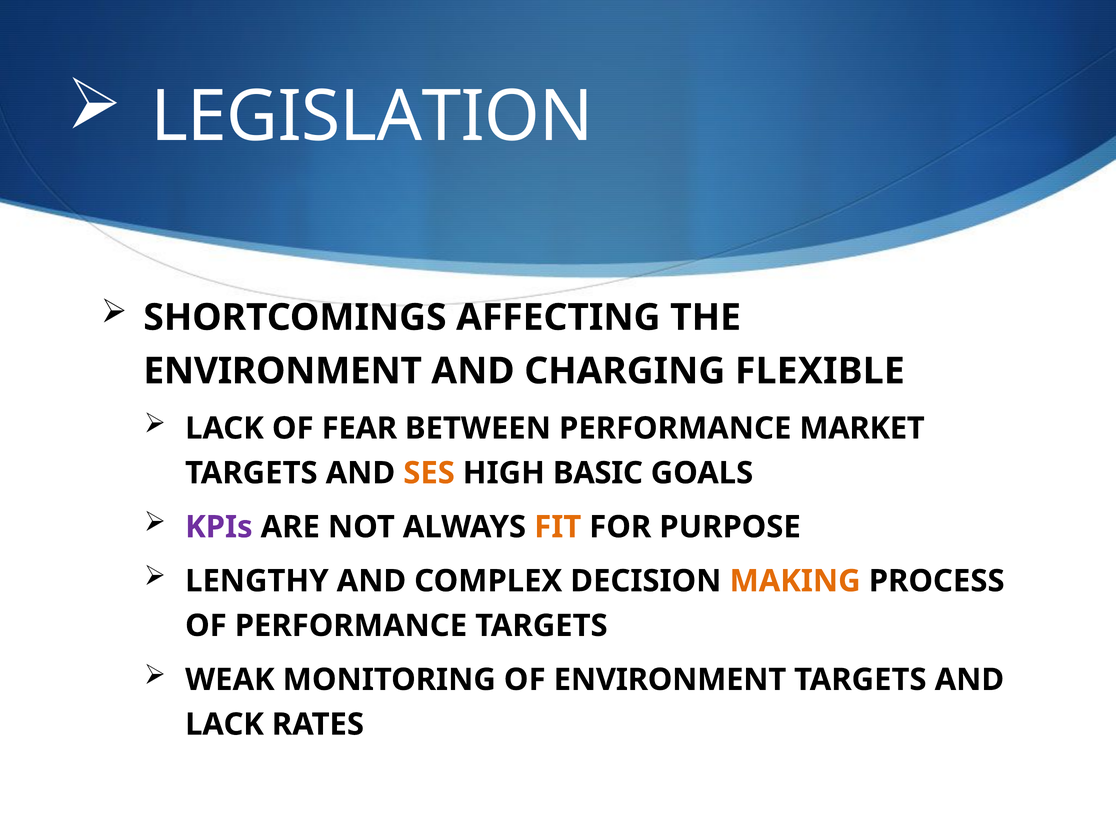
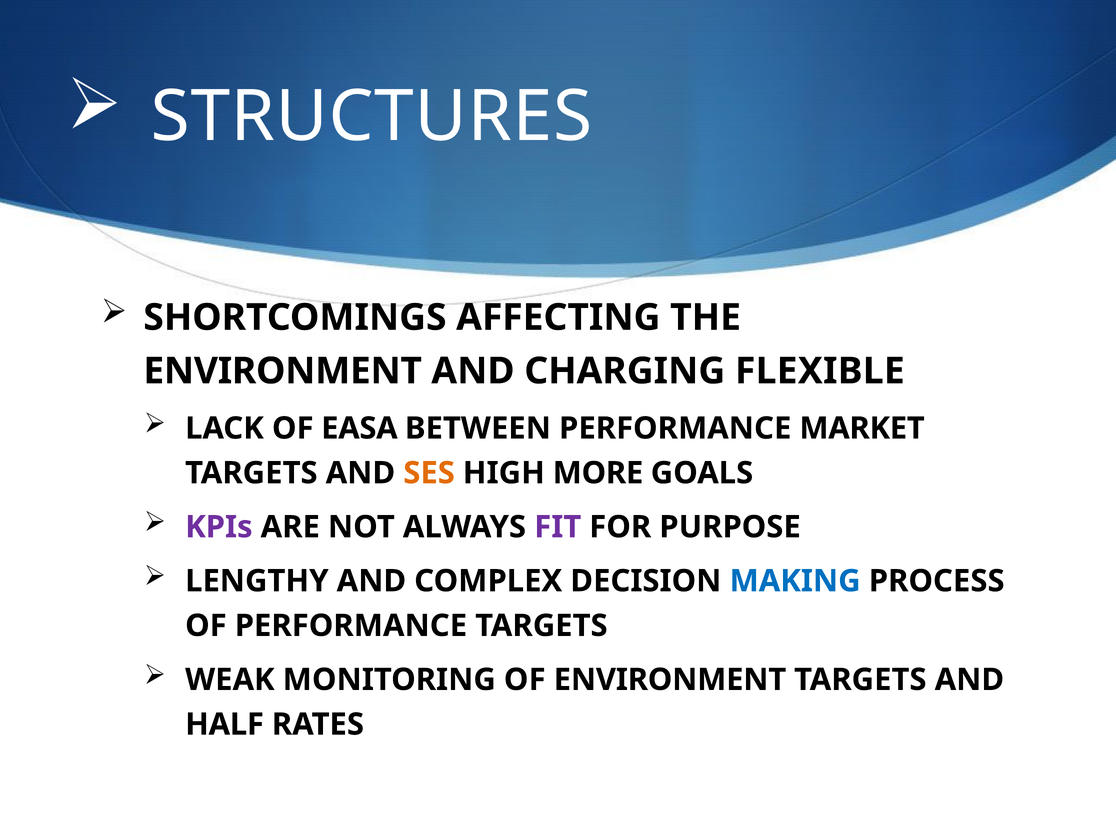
LEGISLATION: LEGISLATION -> STRUCTURES
FEAR: FEAR -> EASA
BASIC: BASIC -> MORE
FIT colour: orange -> purple
MAKING colour: orange -> blue
LACK at (225, 724): LACK -> HALF
